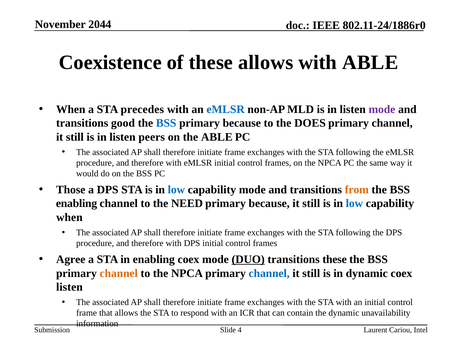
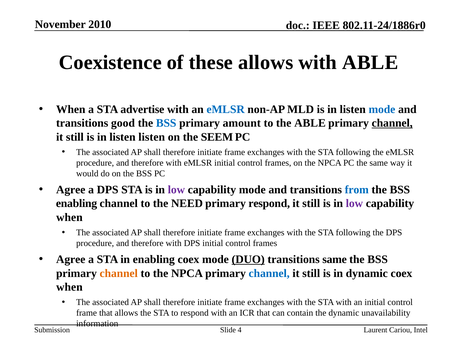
2044: 2044 -> 2010
precedes: precedes -> advertise
mode at (382, 109) colour: purple -> blue
because at (242, 123): because -> amount
the DOES: DOES -> ABLE
channel at (392, 123) underline: none -> present
listen peers: peers -> listen
the ABLE: ABLE -> SEEM
Those at (71, 190): Those -> Agree
low at (176, 190) colour: blue -> purple
from colour: orange -> blue
because at (269, 203): because -> respond
low at (354, 203) colour: blue -> purple
transitions these: these -> same
listen at (69, 287): listen -> when
